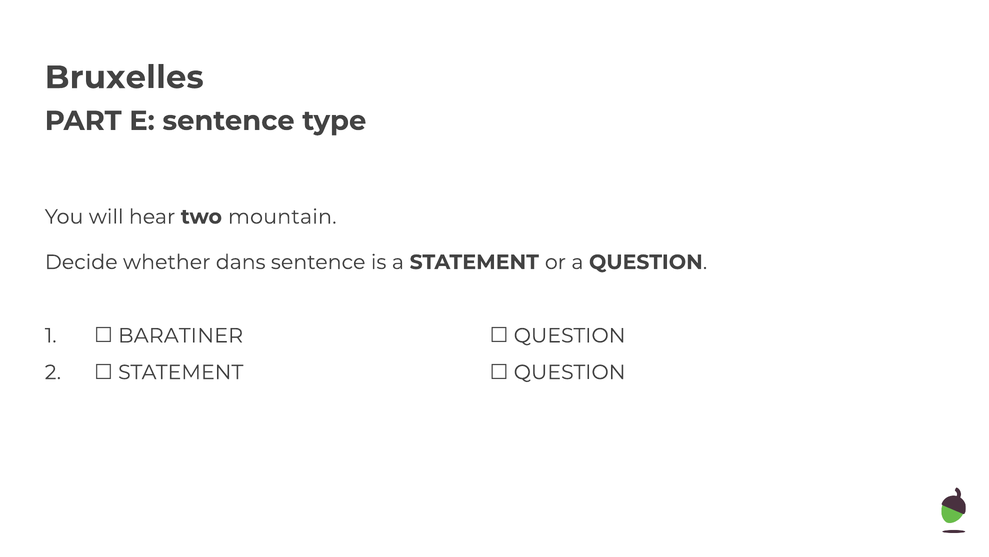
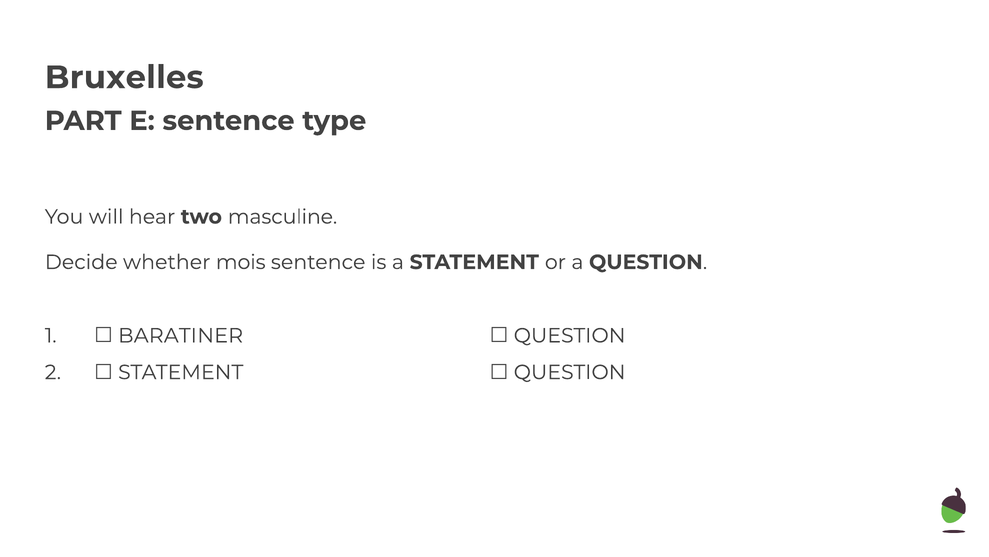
mountain: mountain -> masculine
dans: dans -> mois
